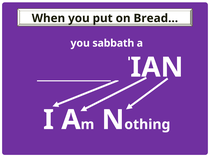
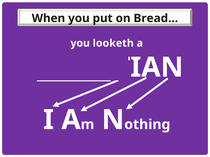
sabbath: sabbath -> looketh
